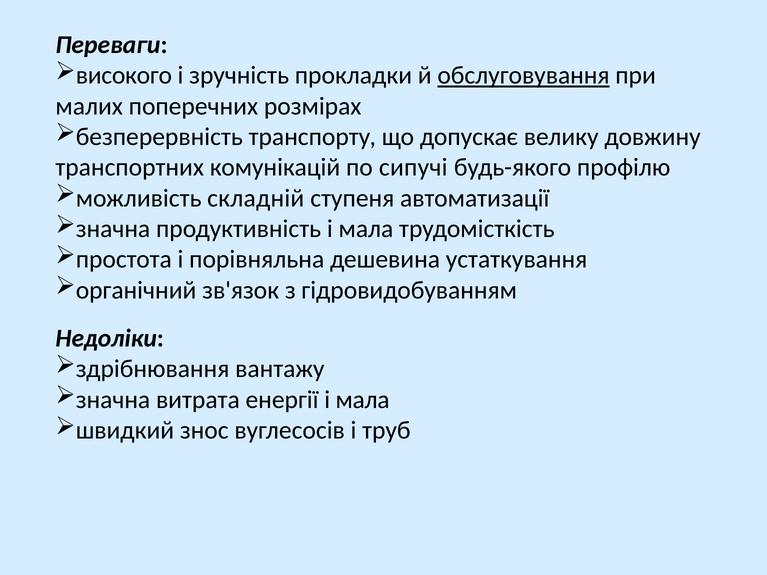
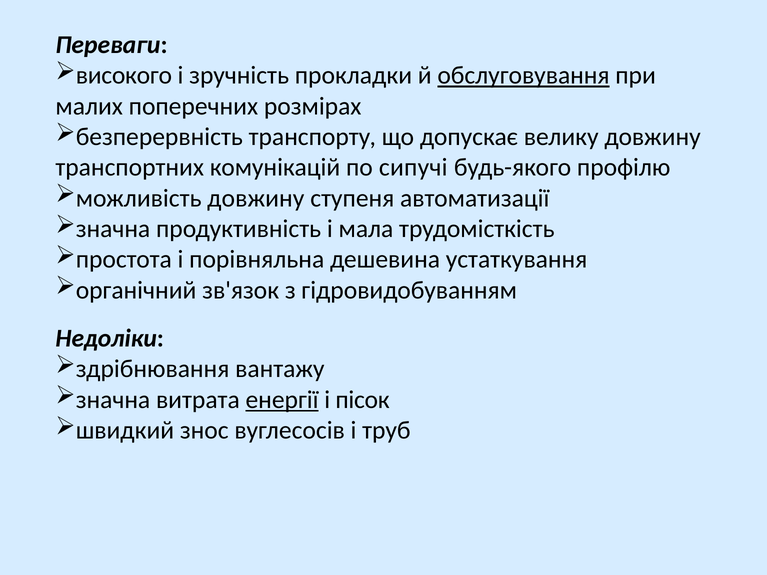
можливість складній: складній -> довжину
енергії underline: none -> present
мала at (363, 400): мала -> пісок
